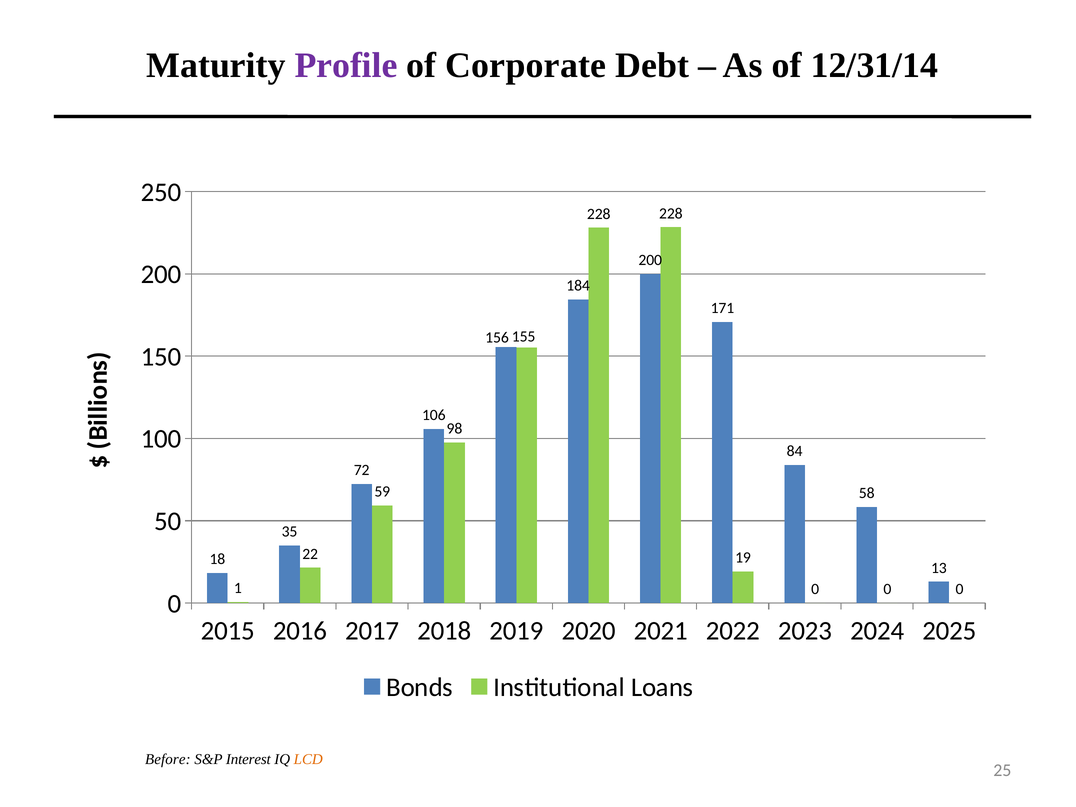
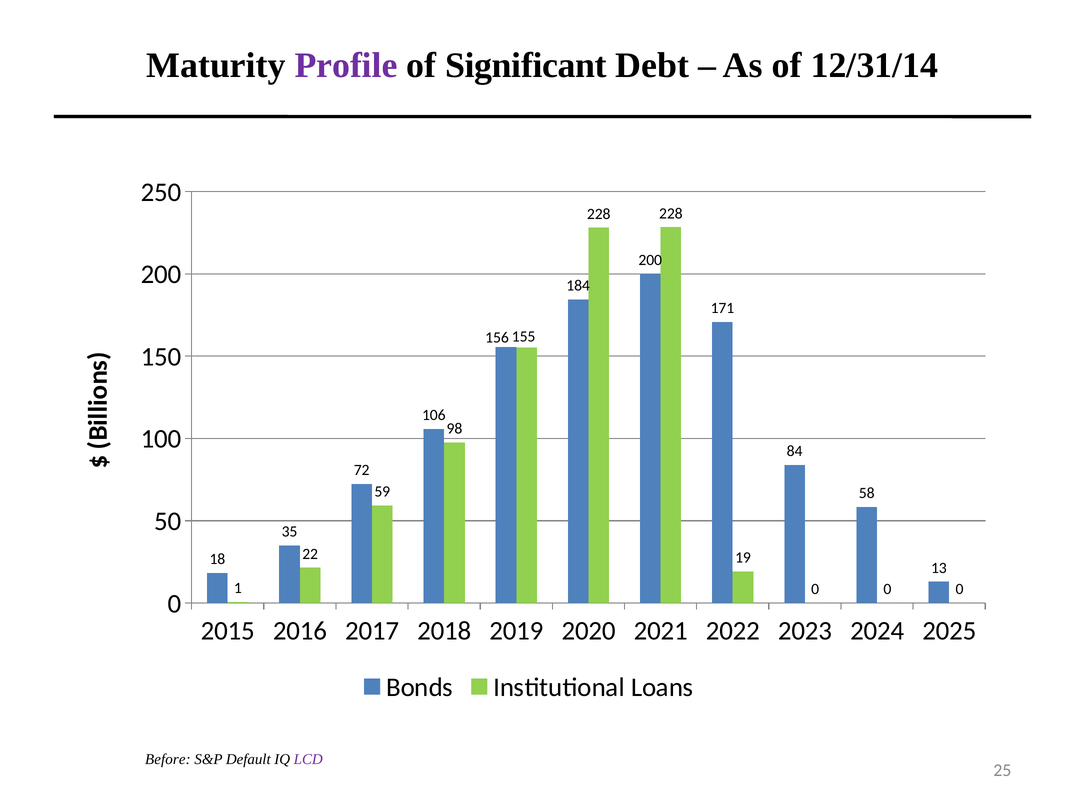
Corporate: Corporate -> Significant
Interest: Interest -> Default
LCD colour: orange -> purple
